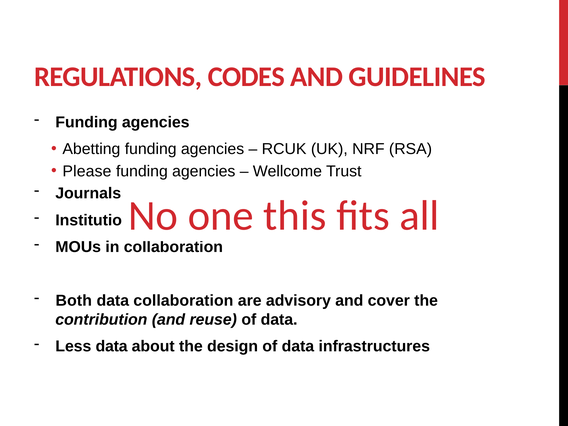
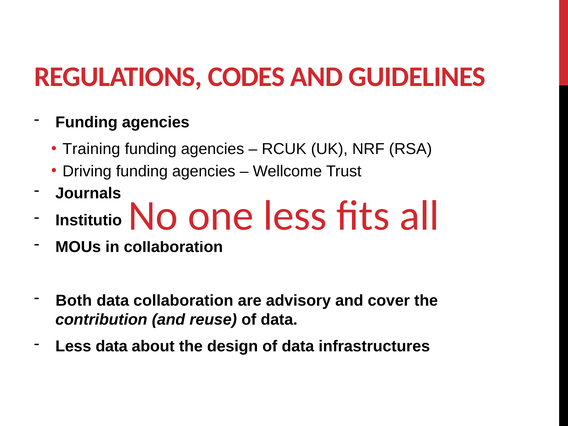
Abetting: Abetting -> Training
Please: Please -> Driving
this at (295, 216): this -> less
